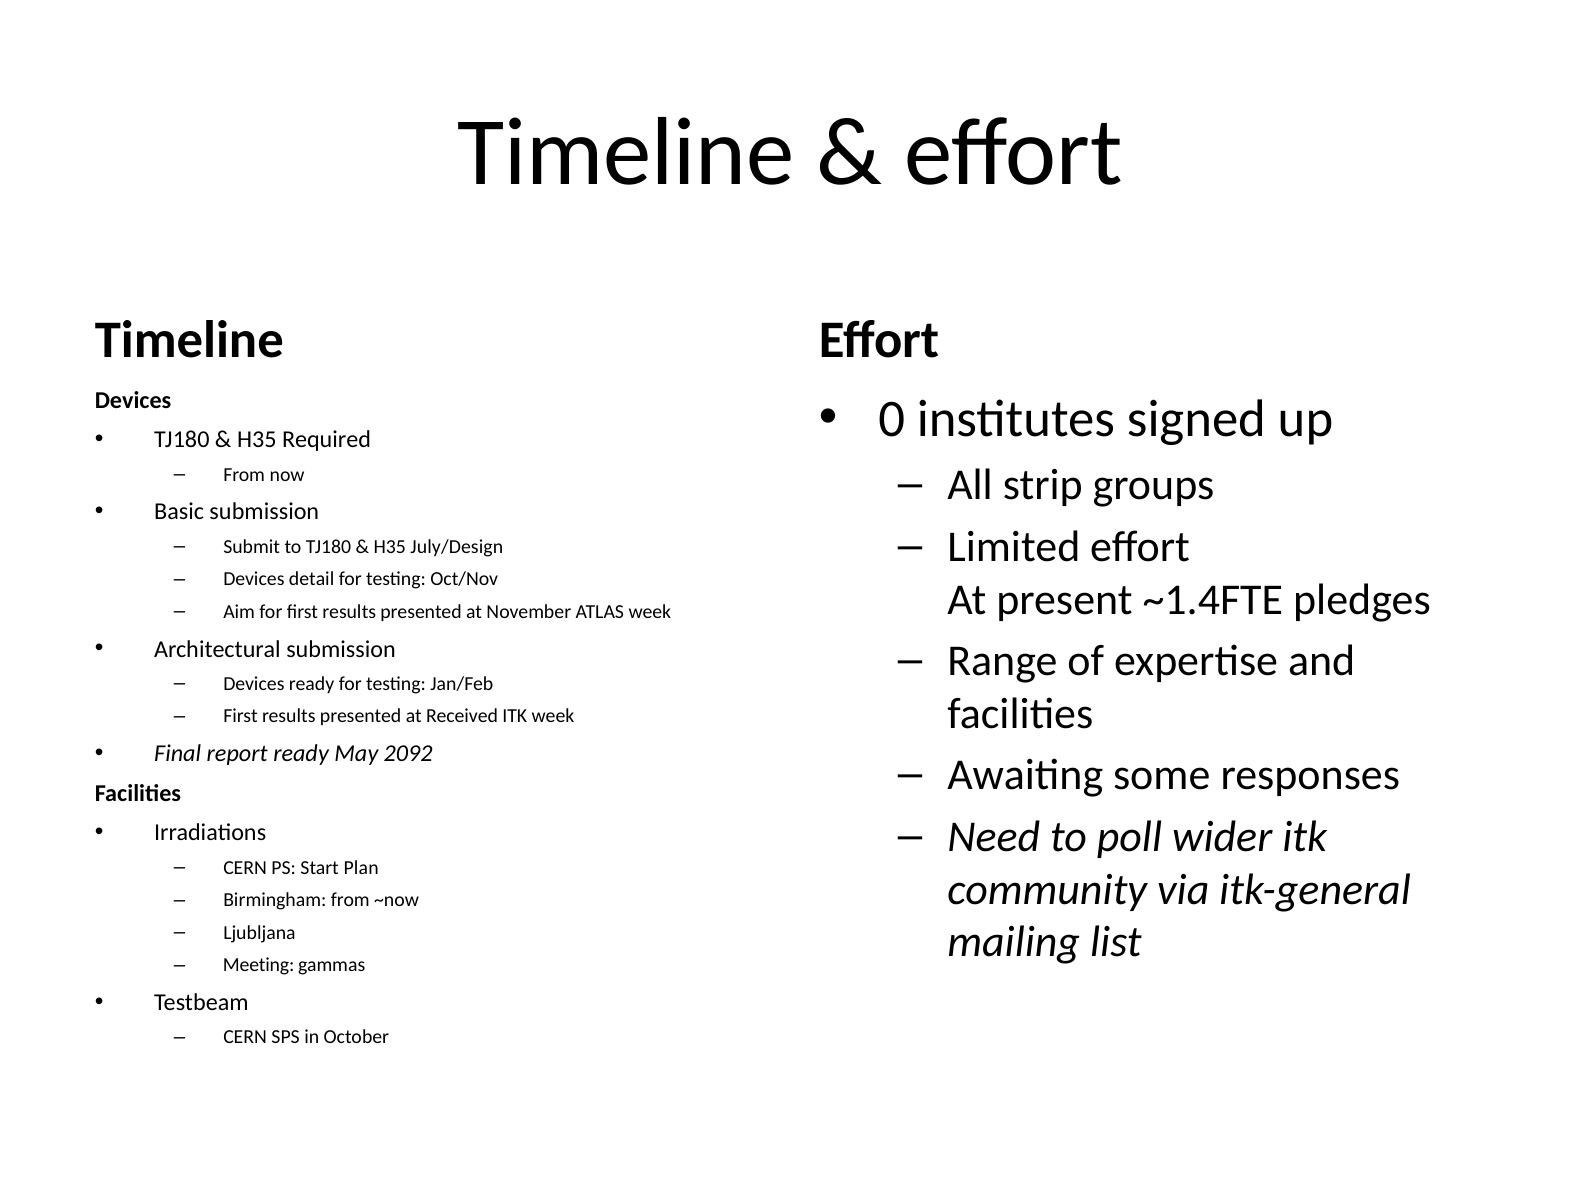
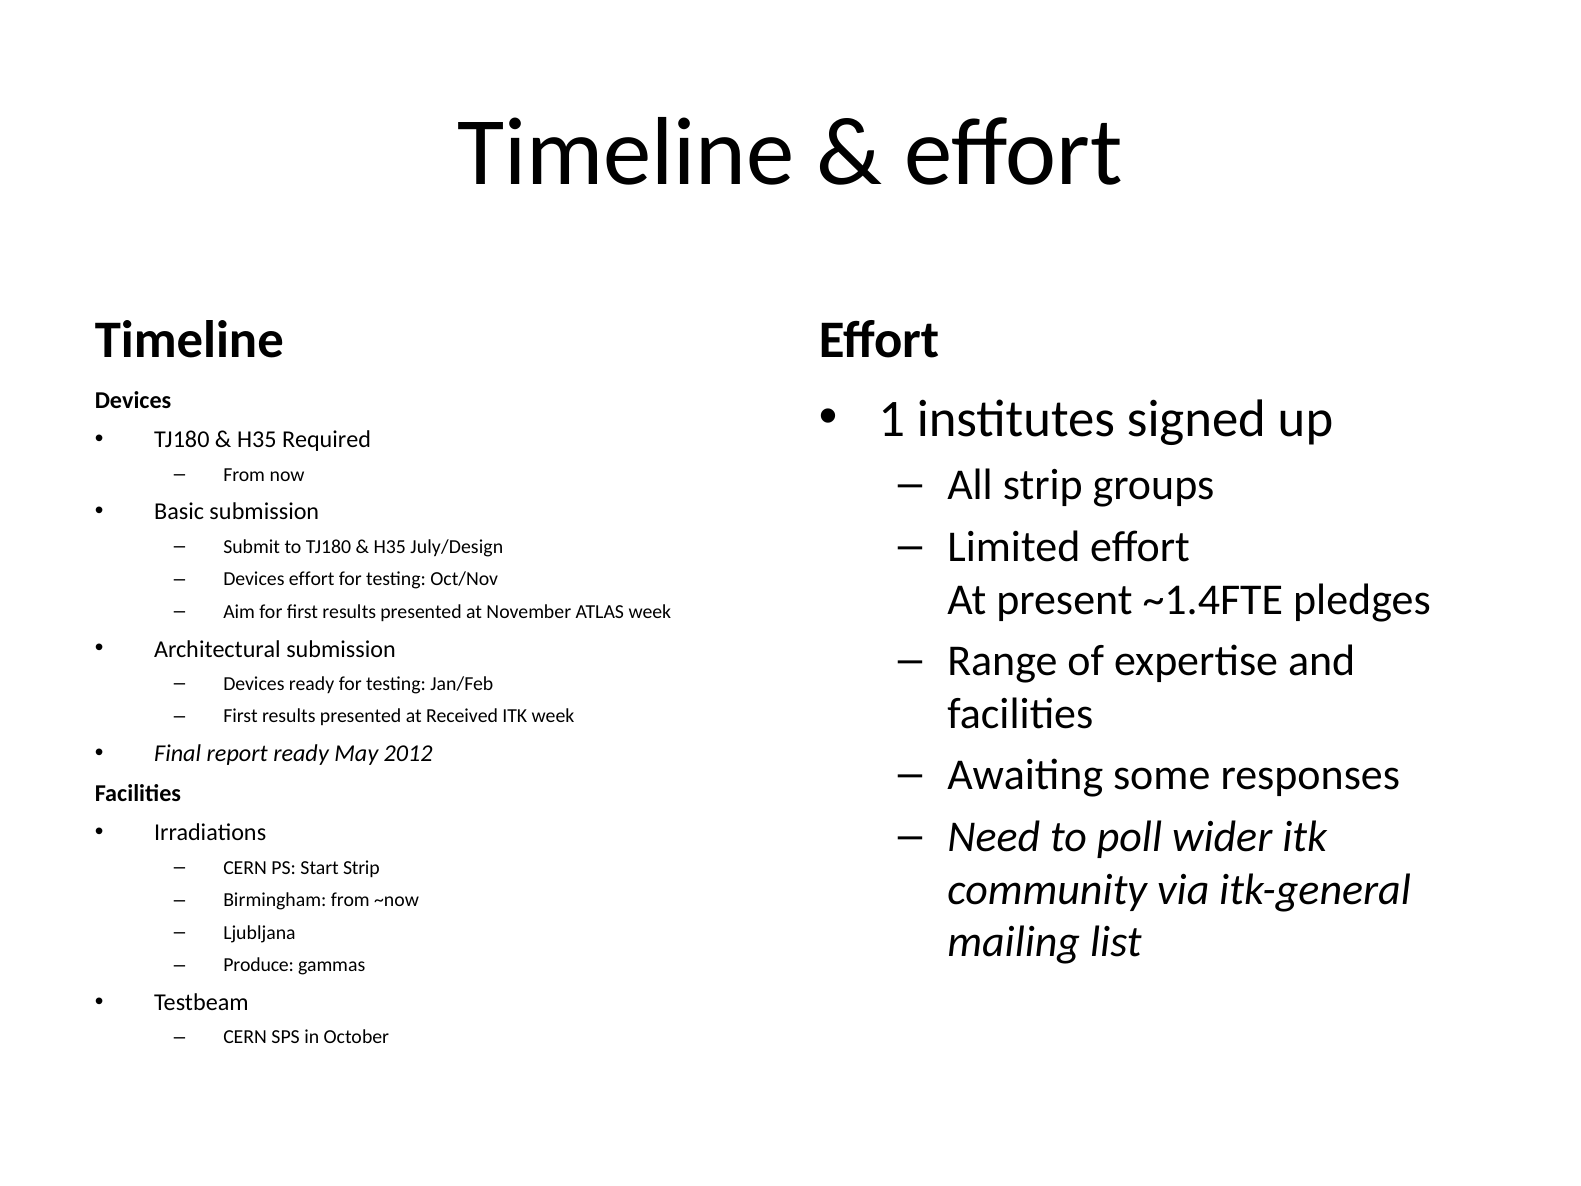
0: 0 -> 1
Devices detail: detail -> effort
2092: 2092 -> 2012
Start Plan: Plan -> Strip
Meeting: Meeting -> Produce
